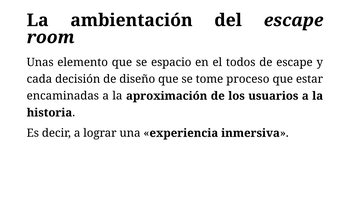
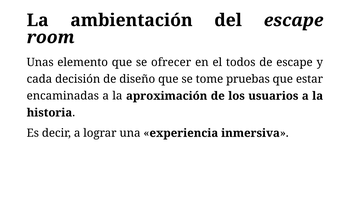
espacio: espacio -> ofrecer
proceso: proceso -> pruebas
